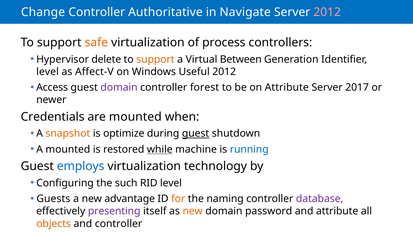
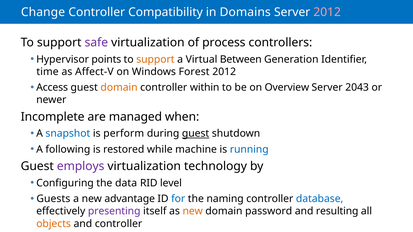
Authoritative: Authoritative -> Compatibility
Navigate: Navigate -> Domains
safe colour: orange -> purple
delete: delete -> points
level at (48, 72): level -> time
Useful: Useful -> Forest
domain at (119, 88) colour: purple -> orange
forest: forest -> within
on Attribute: Attribute -> Overview
2017: 2017 -> 2043
Credentials: Credentials -> Incomplete
are mounted: mounted -> managed
snapshot colour: orange -> blue
optimize: optimize -> perform
A mounted: mounted -> following
while underline: present -> none
employs colour: blue -> purple
such: such -> data
for colour: orange -> blue
database colour: purple -> blue
and attribute: attribute -> resulting
